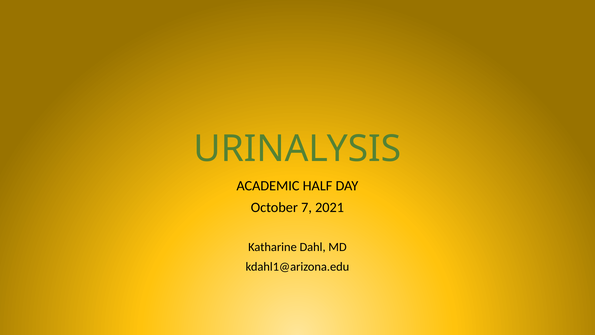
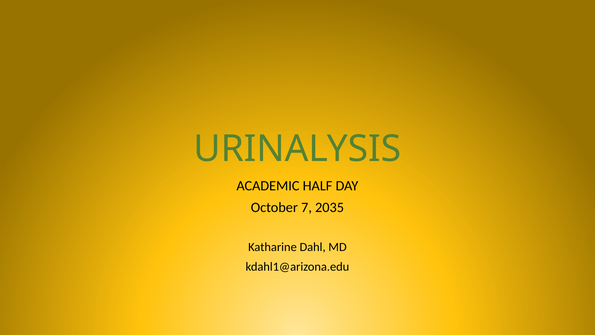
2021: 2021 -> 2035
